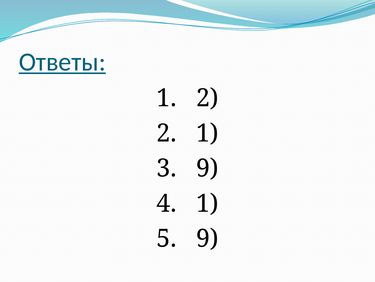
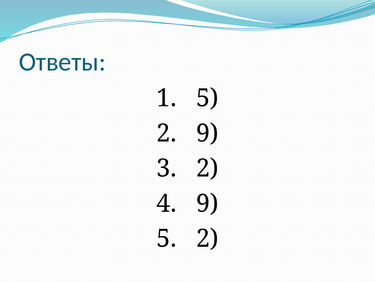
Ответы underline: present -> none
1 2: 2 -> 5
2 1: 1 -> 9
3 9: 9 -> 2
4 1: 1 -> 9
9 at (207, 238): 9 -> 2
